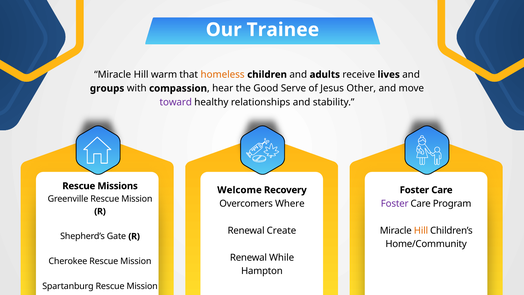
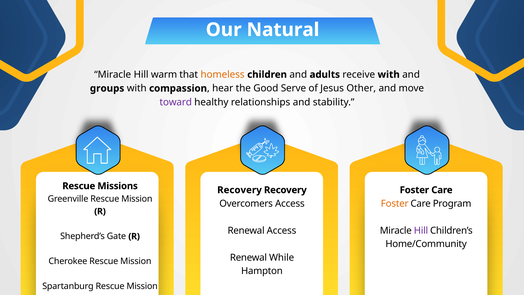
Trainee: Trainee -> Natural
receive lives: lives -> with
Welcome at (240, 190): Welcome -> Recovery
Overcomers Where: Where -> Access
Foster at (395, 203) colour: purple -> orange
Renewal Create: Create -> Access
Hill at (421, 230) colour: orange -> purple
